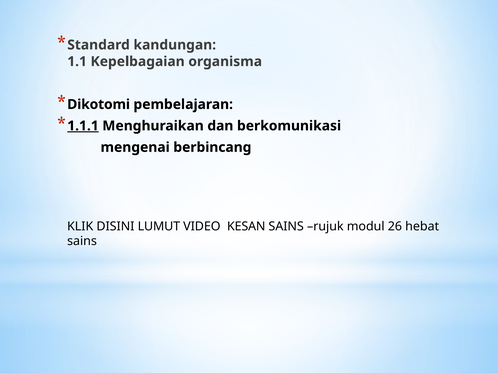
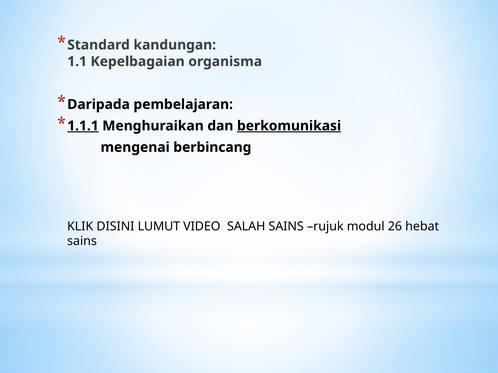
Dikotomi: Dikotomi -> Daripada
berkomunikasi underline: none -> present
KESAN: KESAN -> SALAH
